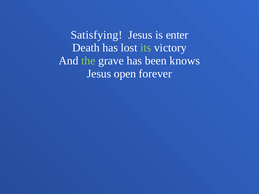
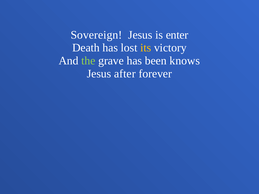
Satisfying: Satisfying -> Sovereign
its colour: light green -> yellow
open: open -> after
